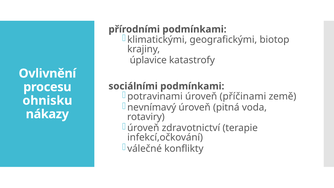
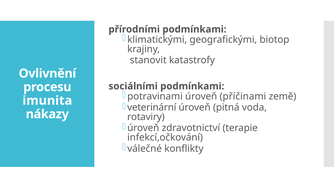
úplavice: úplavice -> stanovit
ohnisku: ohnisku -> imunita
nevnímavý: nevnímavý -> veterinární
